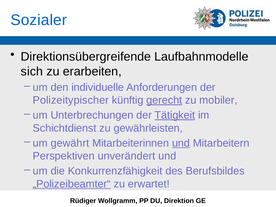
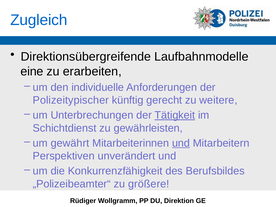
Sozialer: Sozialer -> Zugleich
sich: sich -> eine
gerecht underline: present -> none
mobiler: mobiler -> weitere
„Polizeibeamter“ underline: present -> none
erwartet: erwartet -> größere
